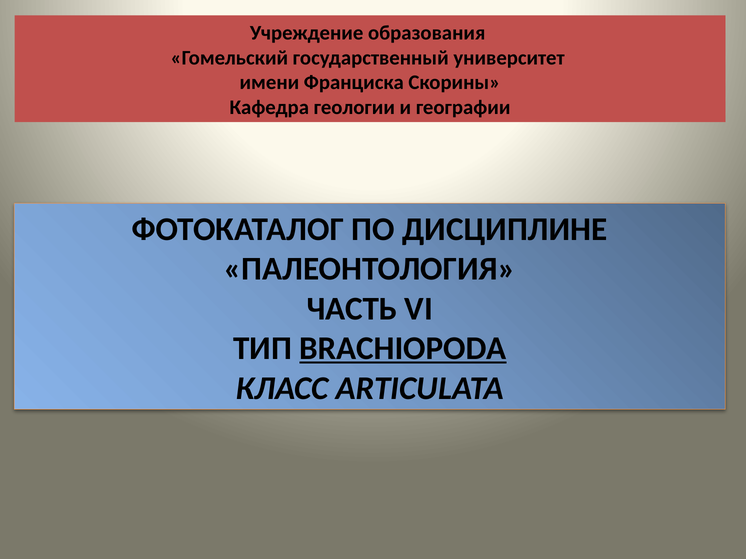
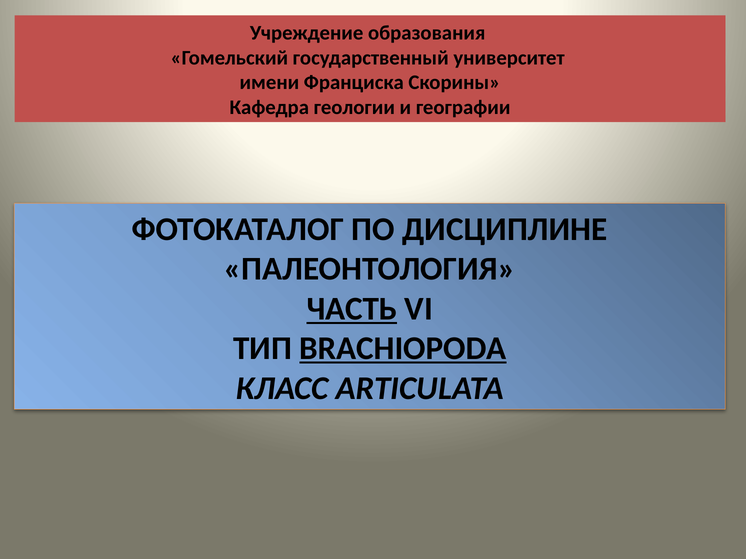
ЧАСТЬ underline: none -> present
